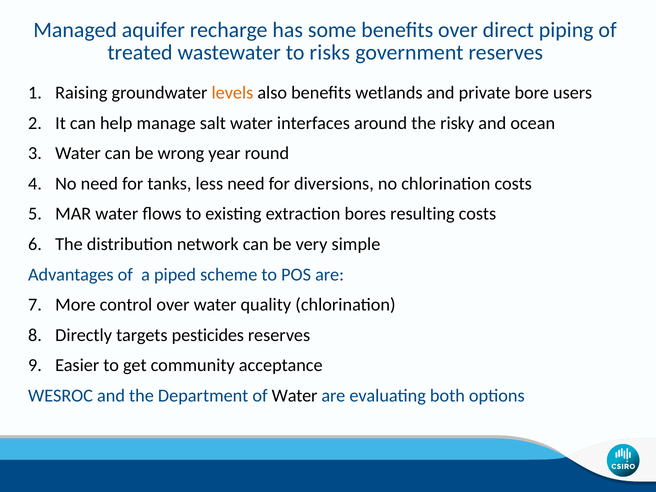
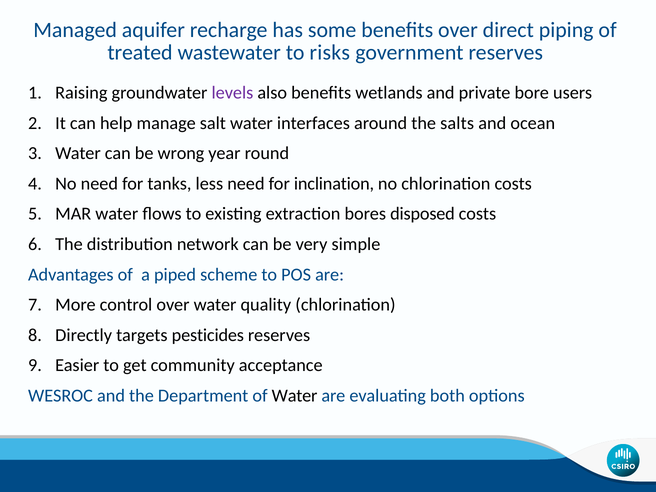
levels colour: orange -> purple
risky: risky -> salts
diversions: diversions -> inclination
resulting: resulting -> disposed
